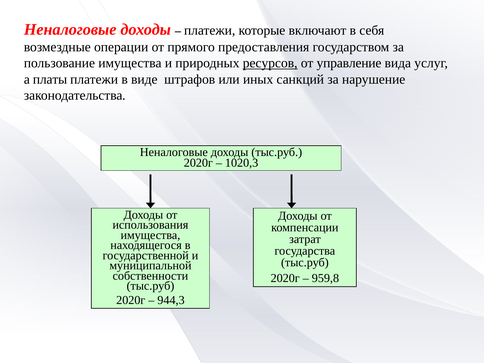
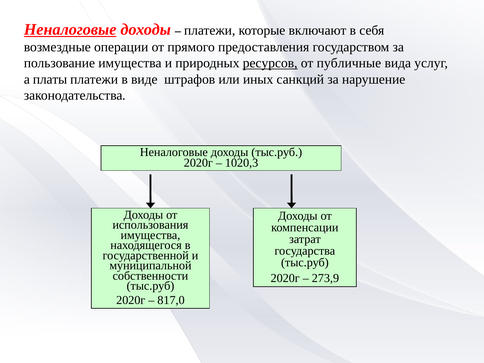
Неналоговые at (70, 29) underline: none -> present
управление: управление -> публичные
959,8: 959,8 -> 273,9
944,3: 944,3 -> 817,0
